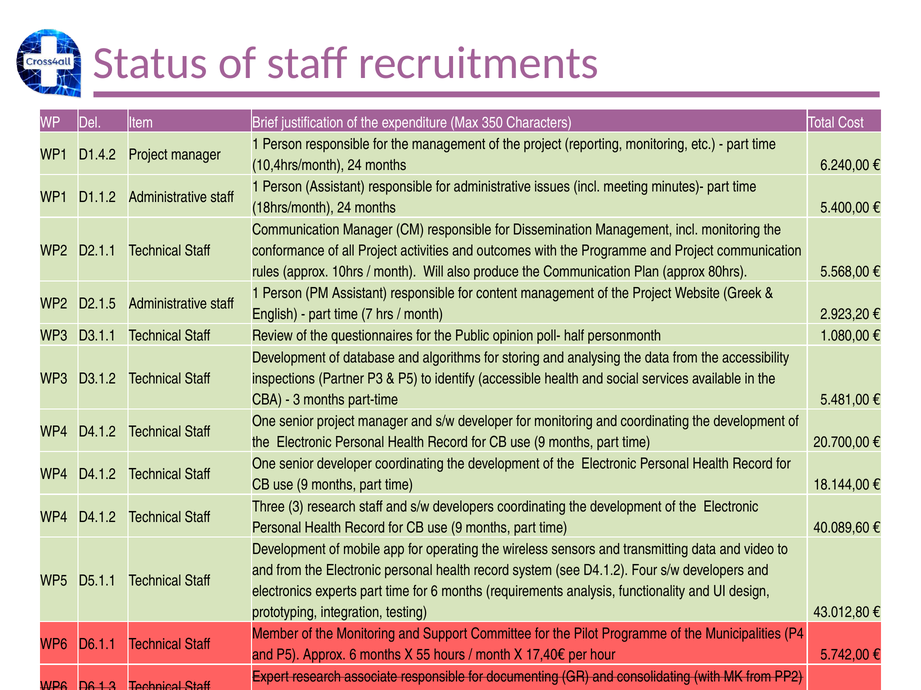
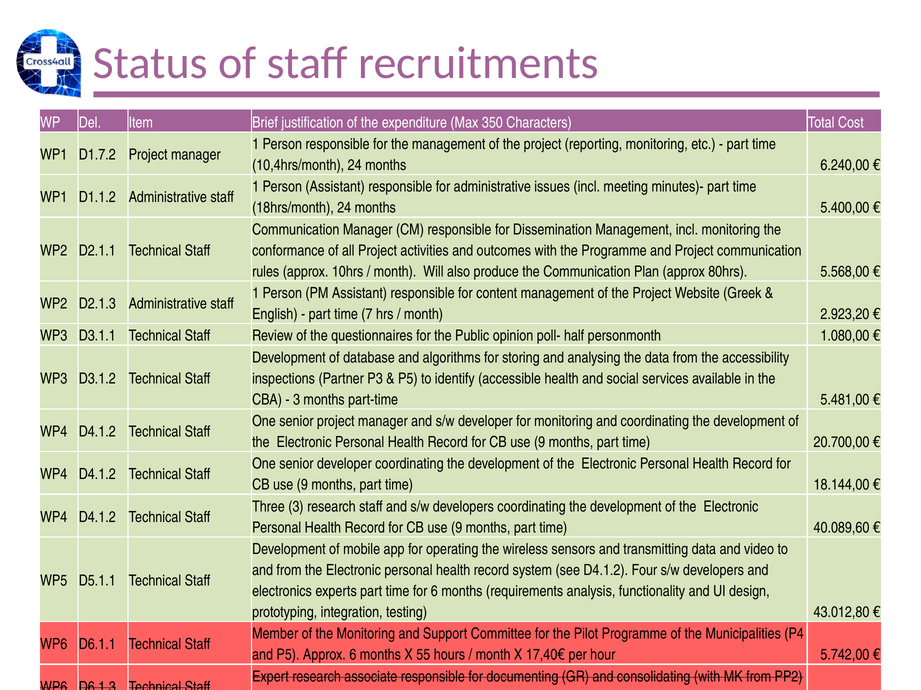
D1.4.2: D1.4.2 -> D1.7.2
D2.1.5: D2.1.5 -> D2.1.3
